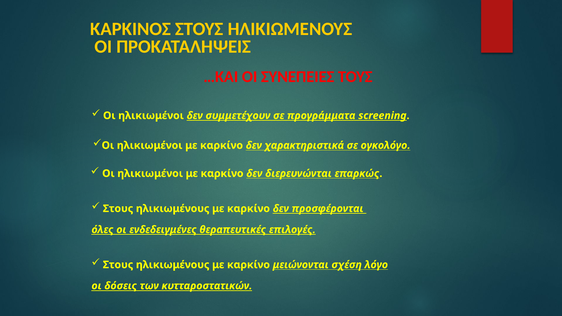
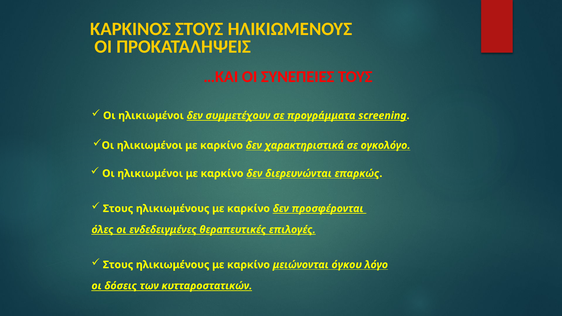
σχέση: σχέση -> όγκου
